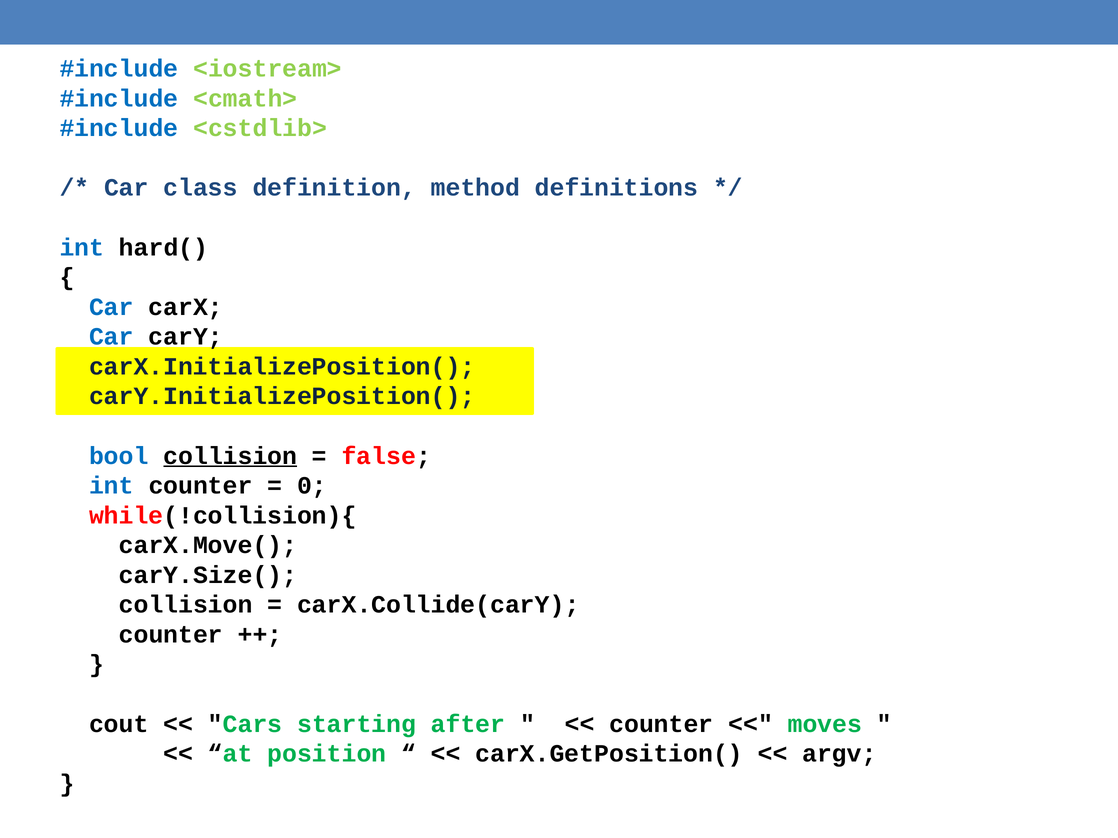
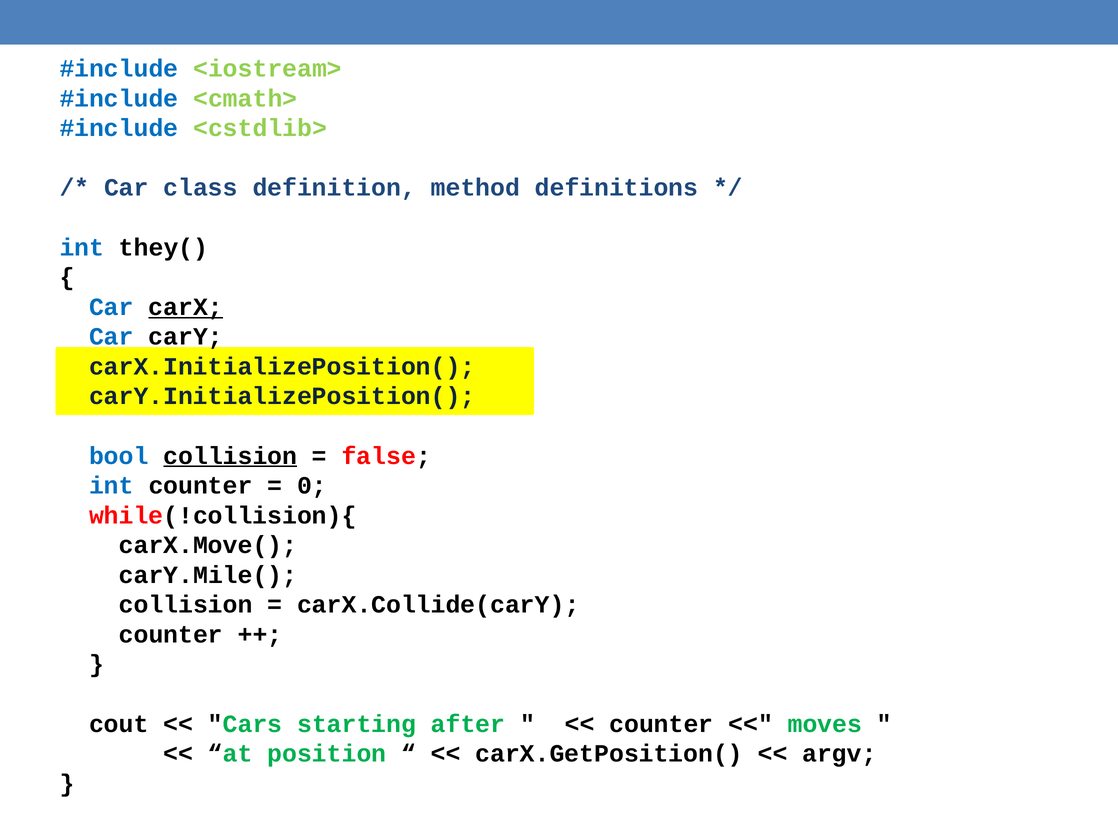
hard(: hard( -> they(
carX underline: none -> present
carY.Size(: carY.Size( -> carY.Mile(
